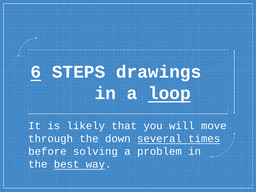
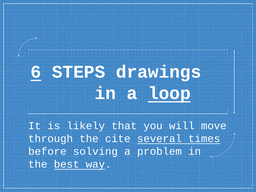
down: down -> cite
